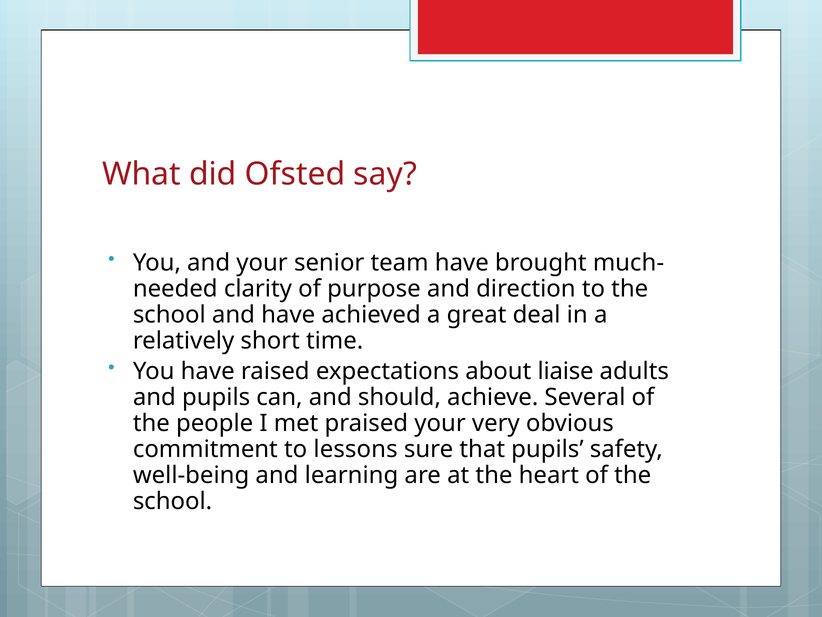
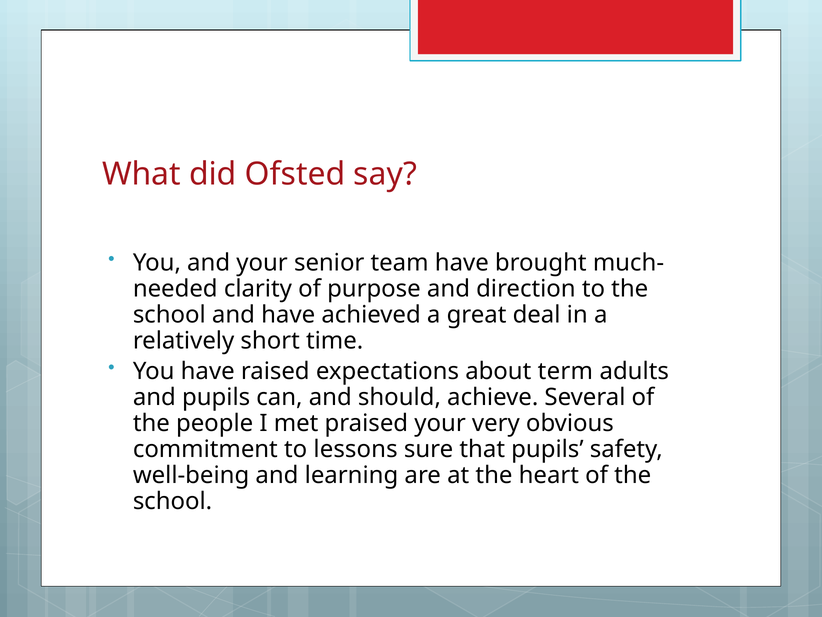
liaise: liaise -> term
